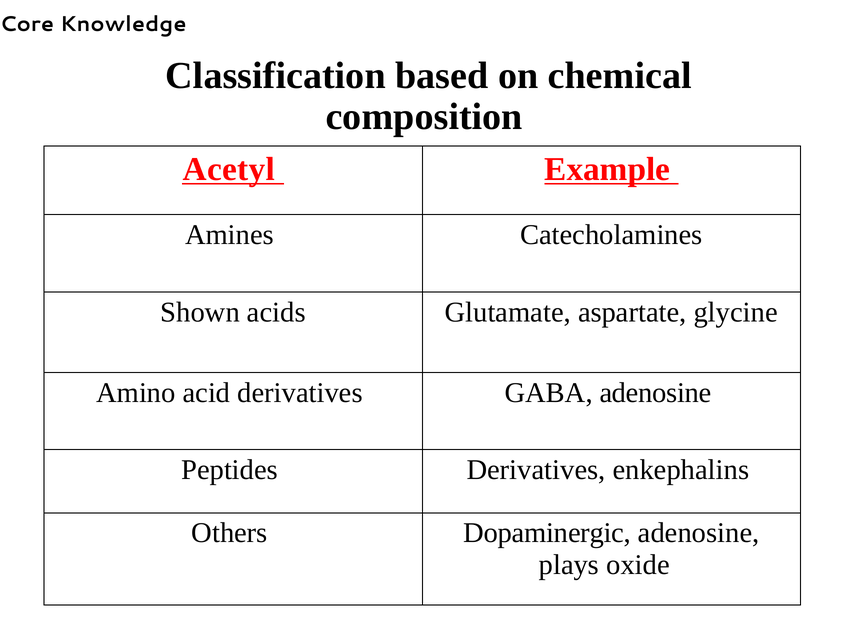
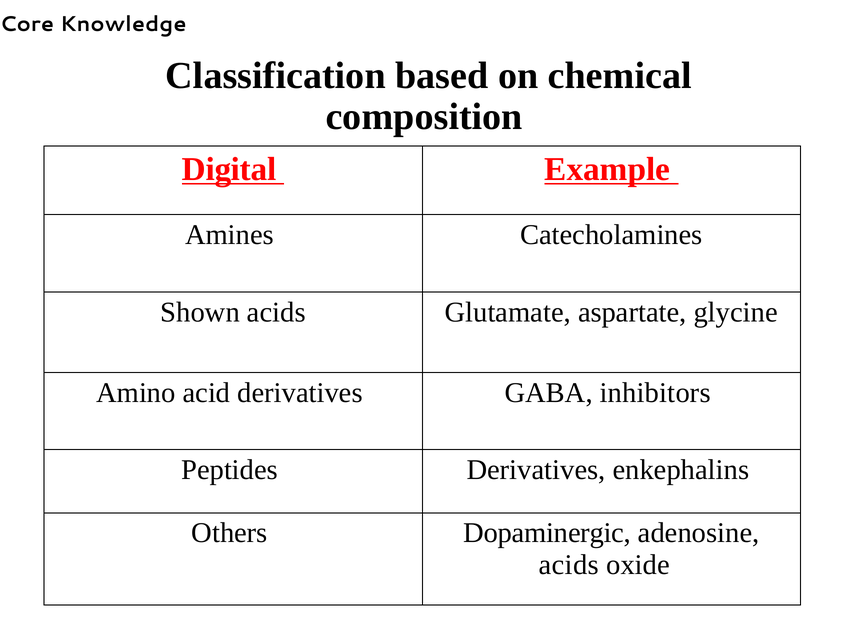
Acetyl: Acetyl -> Digital
GABA adenosine: adenosine -> inhibitors
plays at (569, 565): plays -> acids
